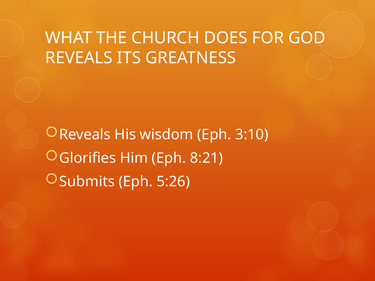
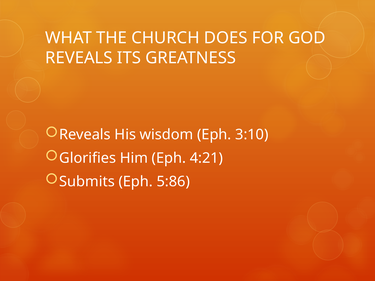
8:21: 8:21 -> 4:21
5:26: 5:26 -> 5:86
